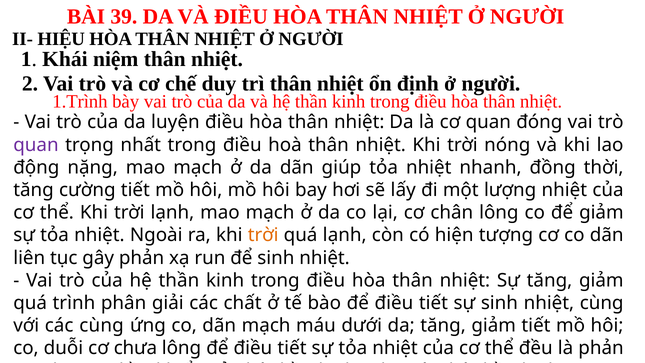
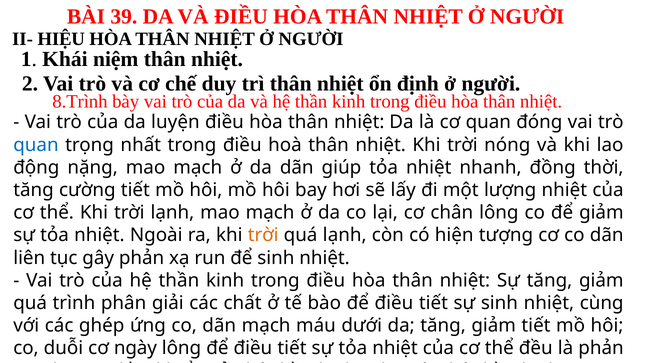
1.Trình: 1.Trình -> 8.Trình
quan at (36, 145) colour: purple -> blue
các cùng: cùng -> ghép
chưa: chưa -> ngày
